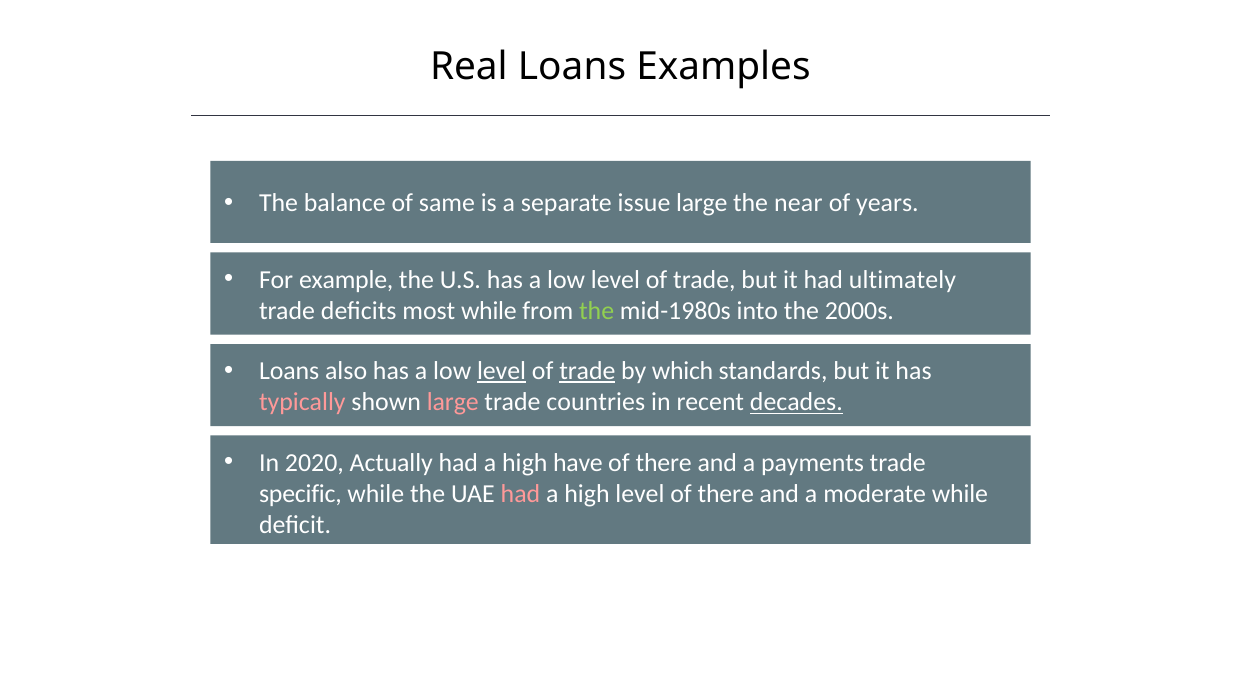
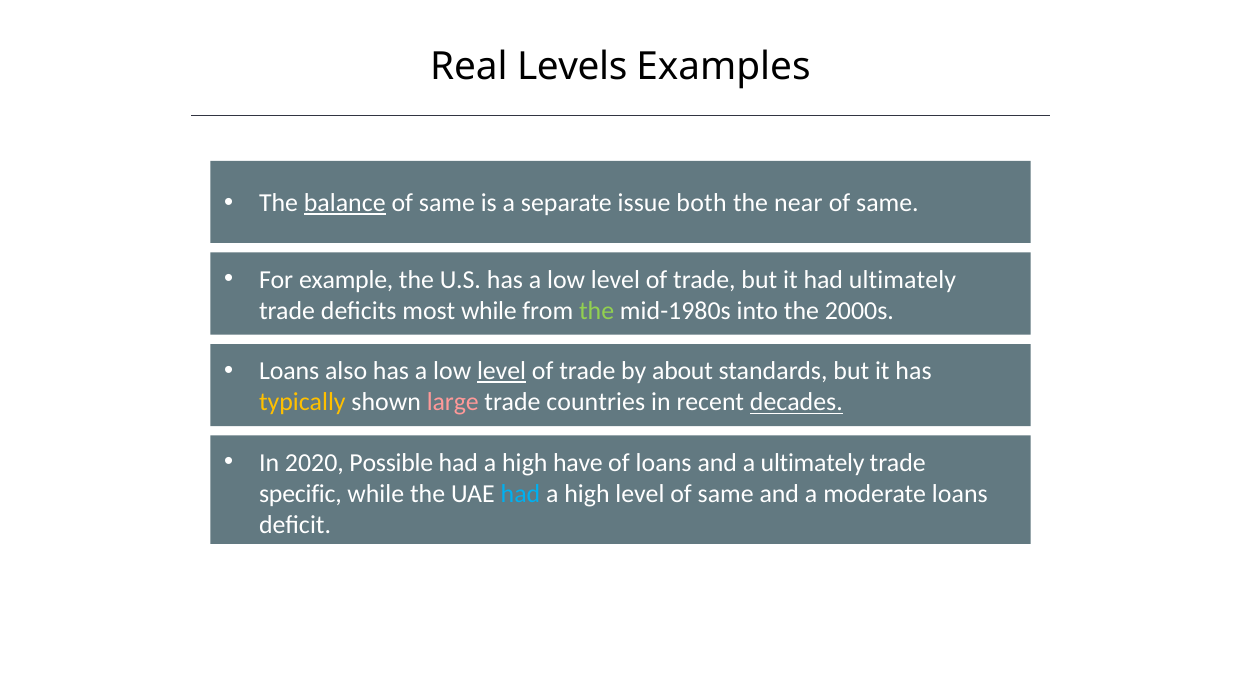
Real Loans: Loans -> Levels
balance underline: none -> present
issue large: large -> both
years at (887, 203): years -> same
trade at (587, 371) underline: present -> none
which: which -> about
typically colour: pink -> yellow
Actually: Actually -> Possible
there at (664, 463): there -> loans
a payments: payments -> ultimately
had at (520, 494) colour: pink -> light blue
level of there: there -> same
moderate while: while -> loans
